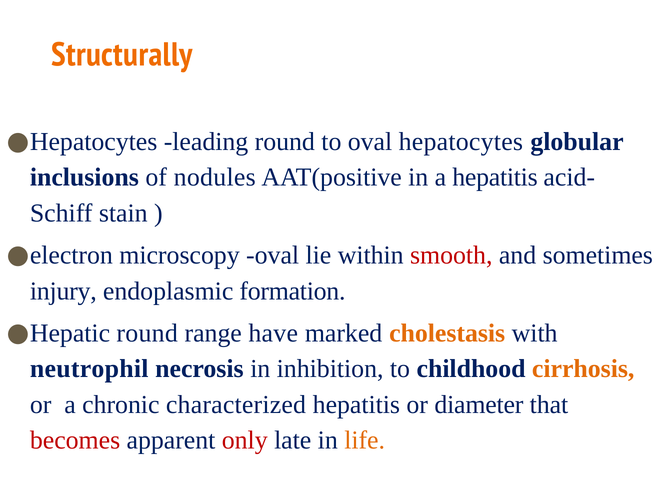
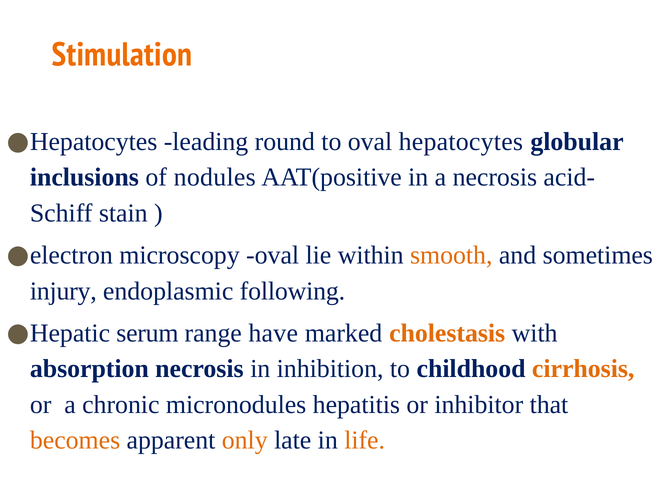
Structurally: Structurally -> Stimulation
a hepatitis: hepatitis -> necrosis
smooth colour: red -> orange
formation: formation -> following
round at (147, 333): round -> serum
neutrophil: neutrophil -> absorption
characterized: characterized -> micronodules
diameter: diameter -> inhibitor
becomes colour: red -> orange
only colour: red -> orange
